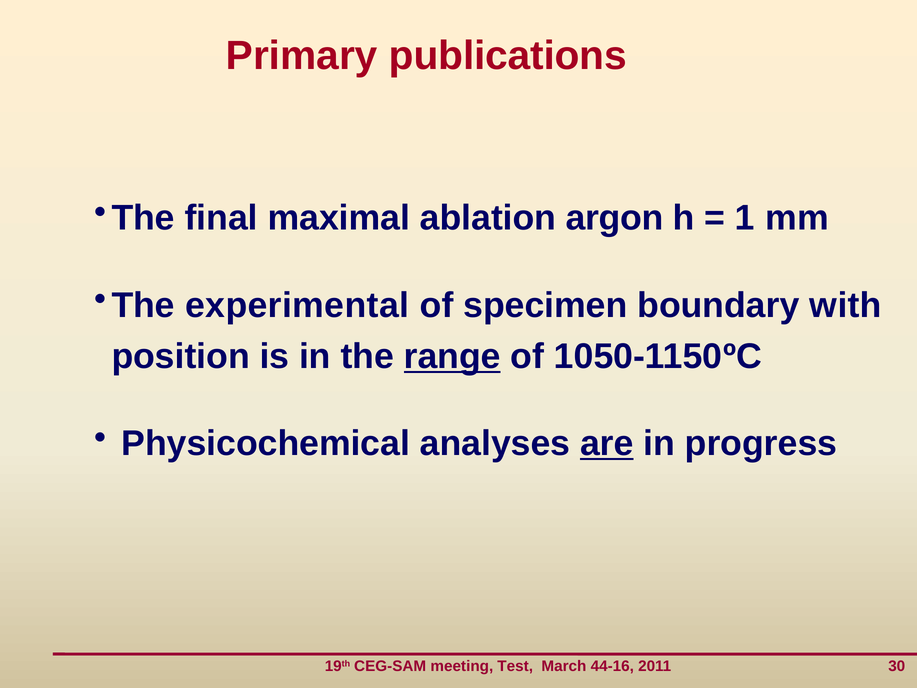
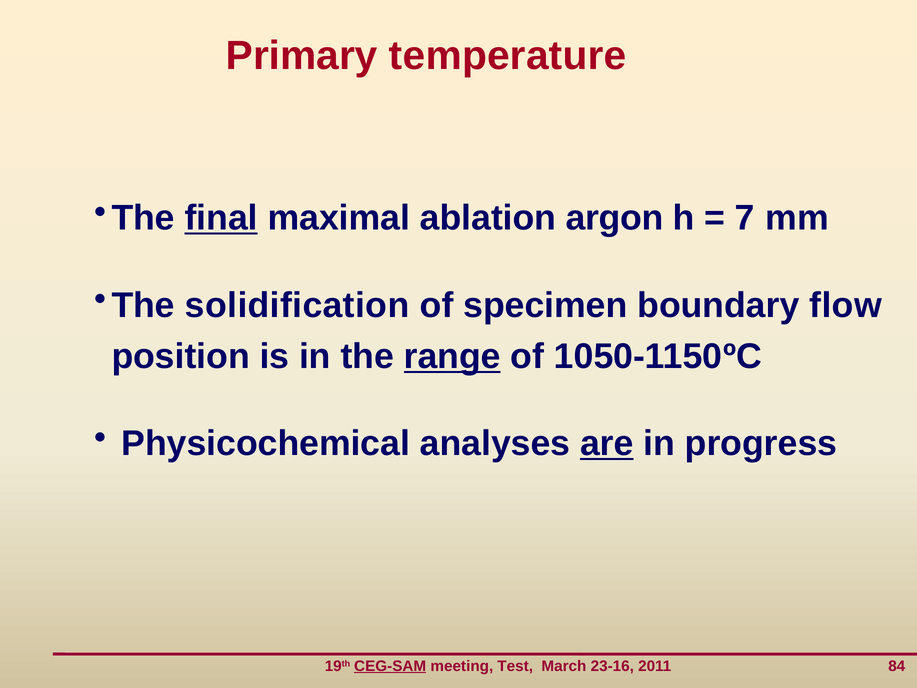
publications: publications -> temperature
final underline: none -> present
1: 1 -> 7
experimental: experimental -> solidification
with: with -> flow
CEG-SAM underline: none -> present
44-16: 44-16 -> 23-16
30: 30 -> 84
